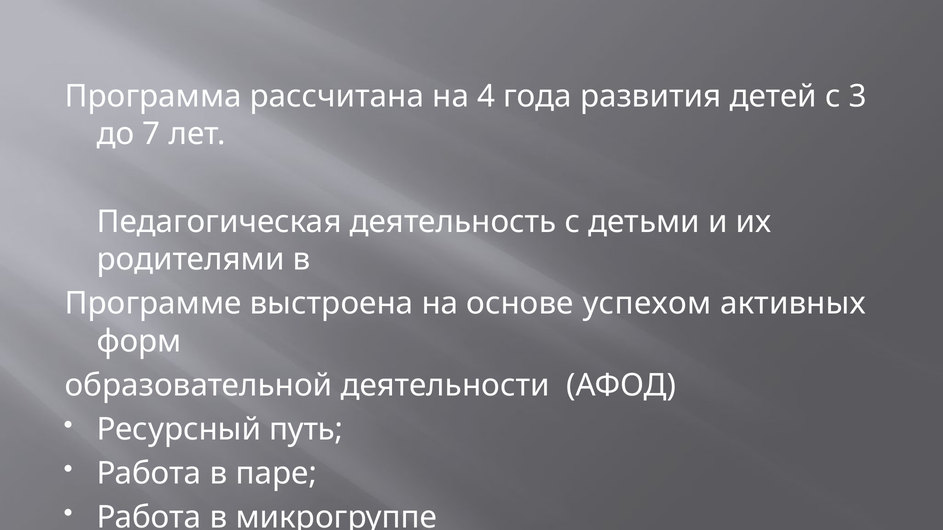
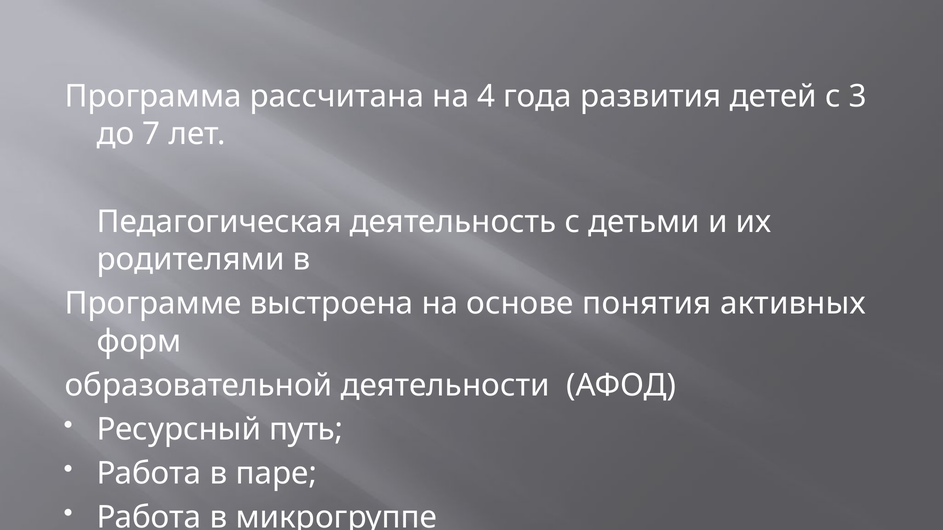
успехом: успехом -> понятия
